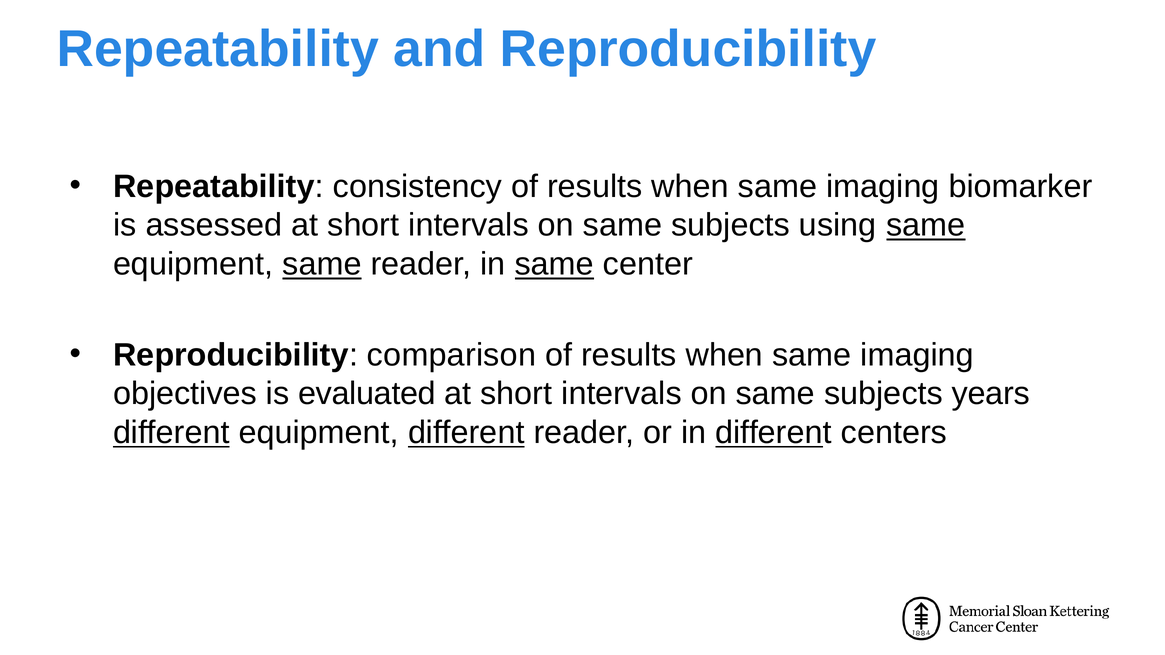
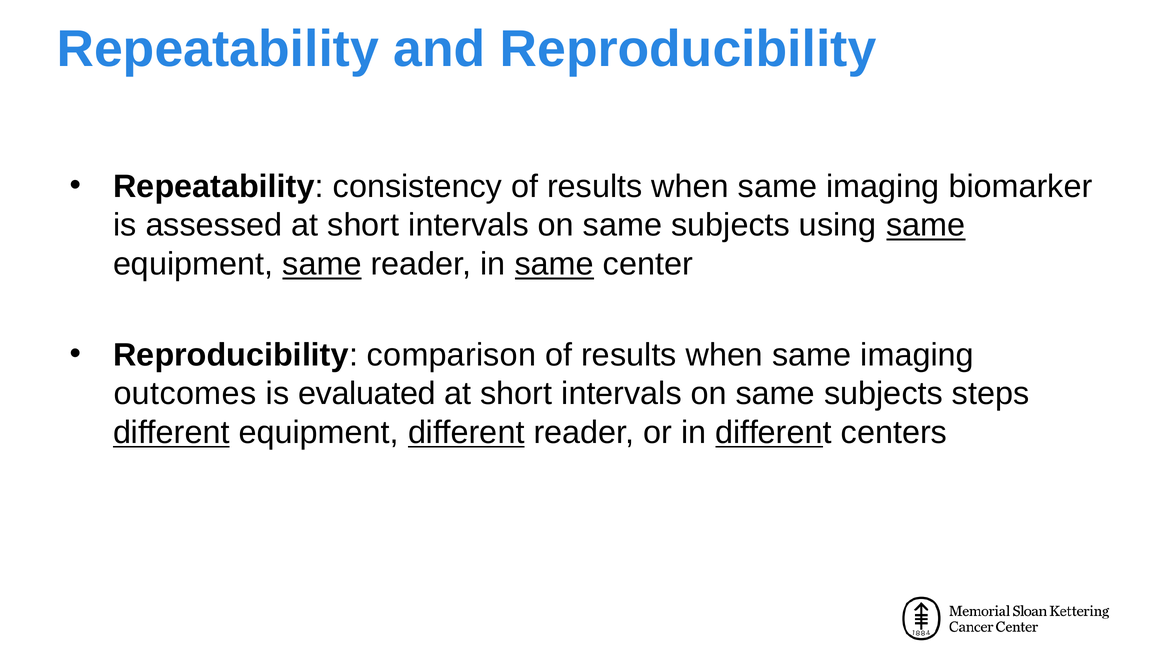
objectives: objectives -> outcomes
years: years -> steps
